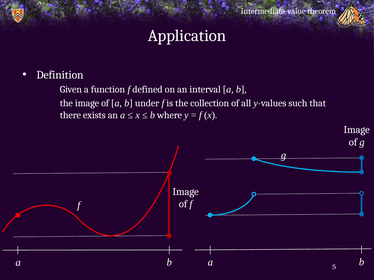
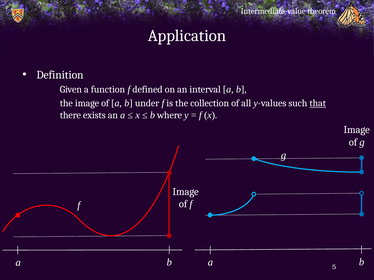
that underline: none -> present
